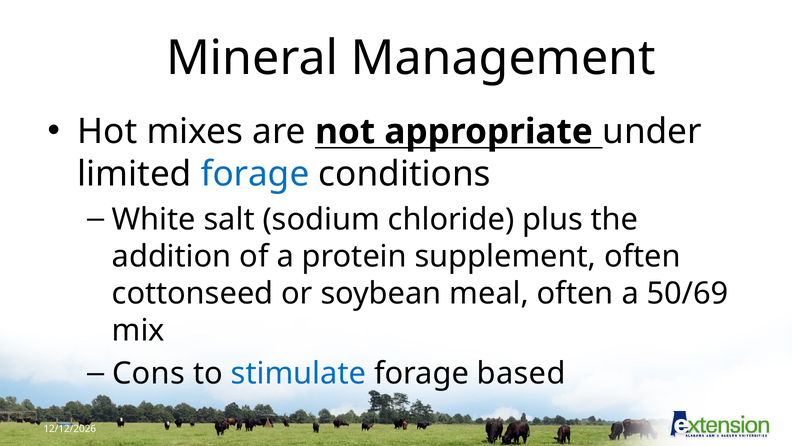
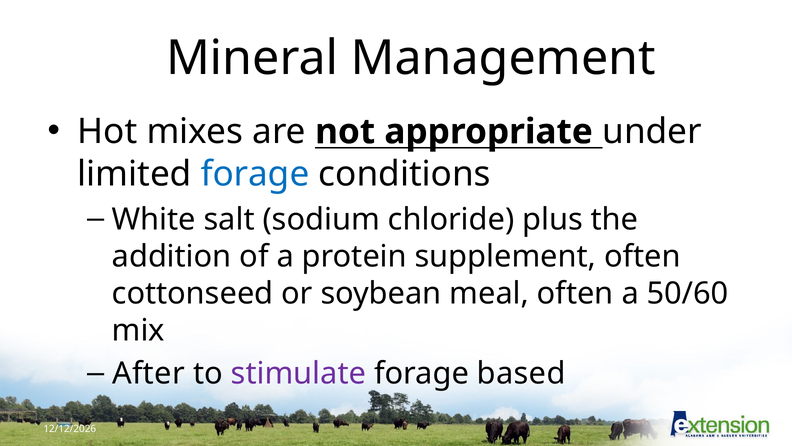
50/69: 50/69 -> 50/60
Cons: Cons -> After
stimulate colour: blue -> purple
